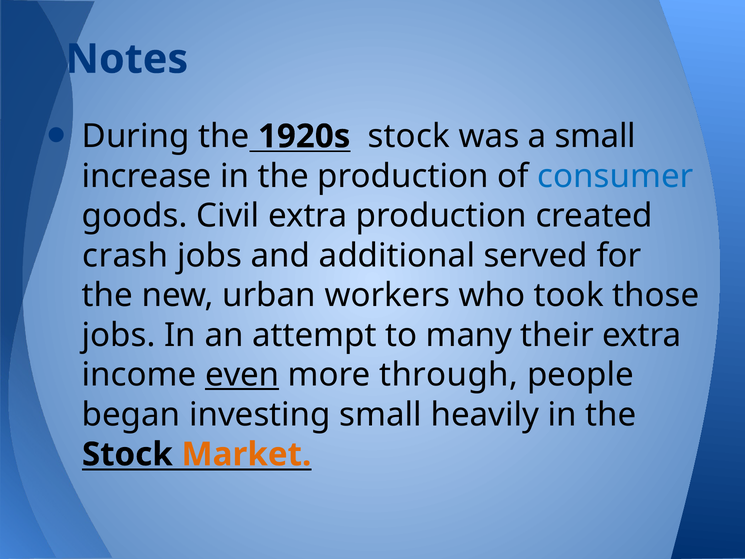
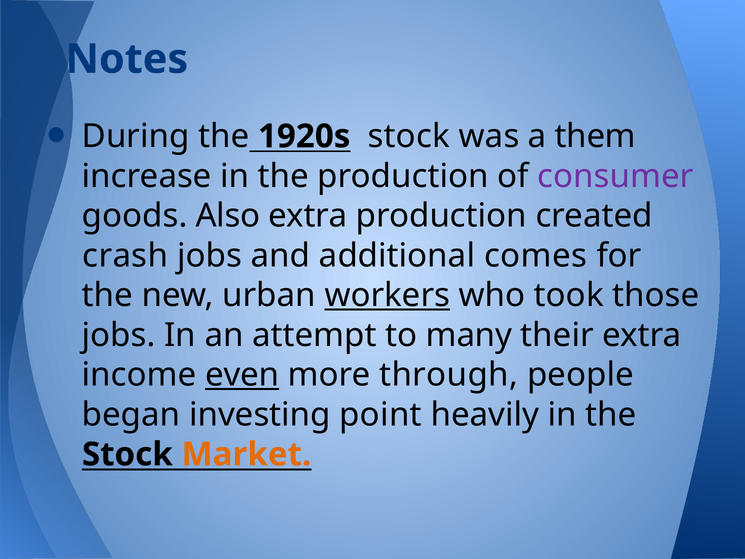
a small: small -> them
consumer colour: blue -> purple
Civil: Civil -> Also
served: served -> comes
workers underline: none -> present
investing small: small -> point
